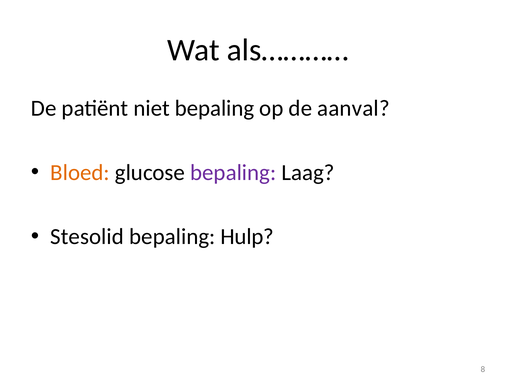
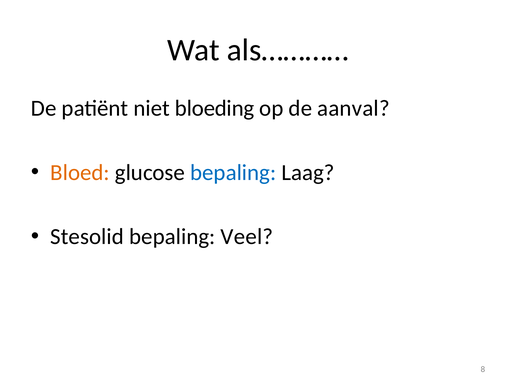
niet bepaling: bepaling -> bloeding
bepaling at (233, 172) colour: purple -> blue
Hulp: Hulp -> Veel
